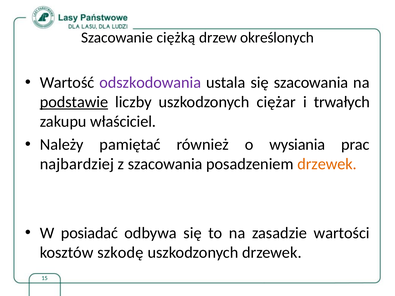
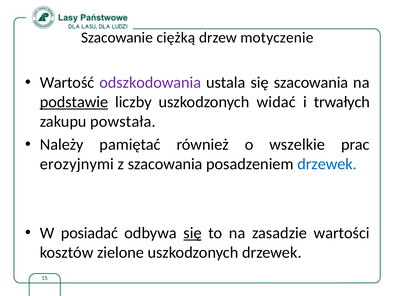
określonych: określonych -> motyczenie
ciężar: ciężar -> widać
właściciel: właściciel -> powstała
wysiania: wysiania -> wszelkie
najbardziej: najbardziej -> erozyjnymi
drzewek at (327, 164) colour: orange -> blue
się at (193, 233) underline: none -> present
szkodę: szkodę -> zielone
